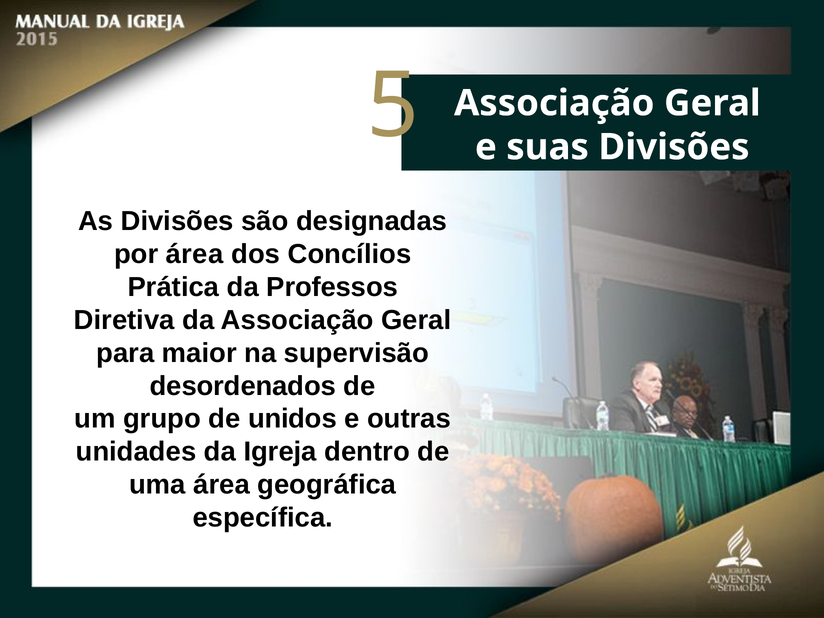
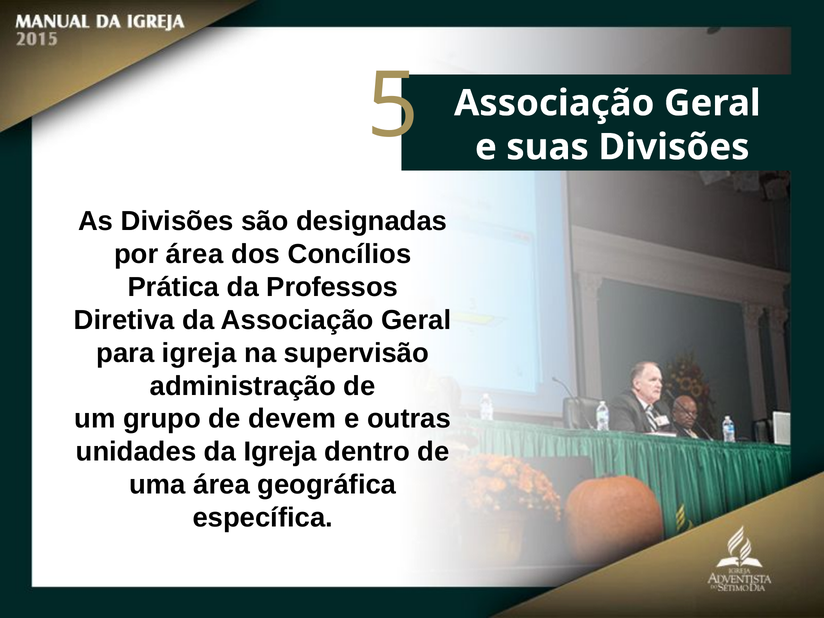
para maior: maior -> igreja
desordenados: desordenados -> administração
unidos: unidos -> devem
